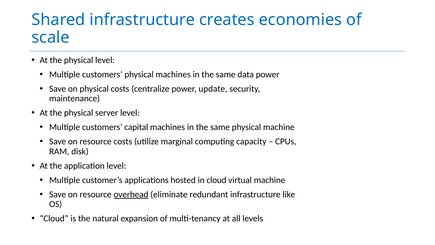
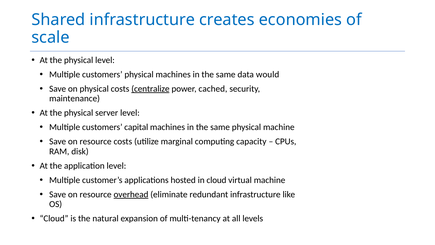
data power: power -> would
centralize underline: none -> present
update: update -> cached
